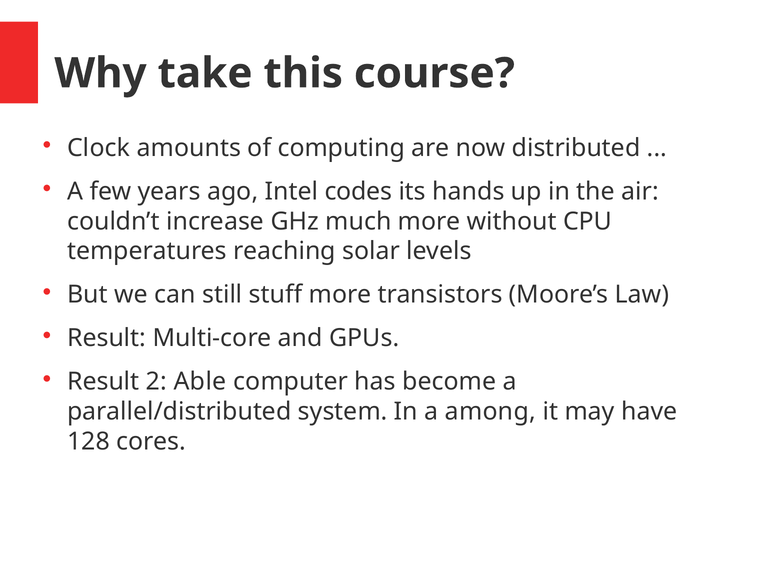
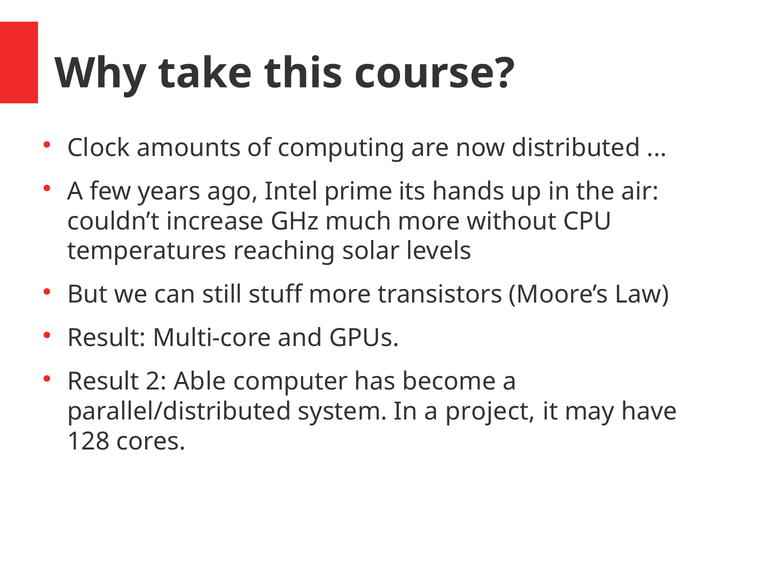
codes: codes -> prime
among: among -> project
